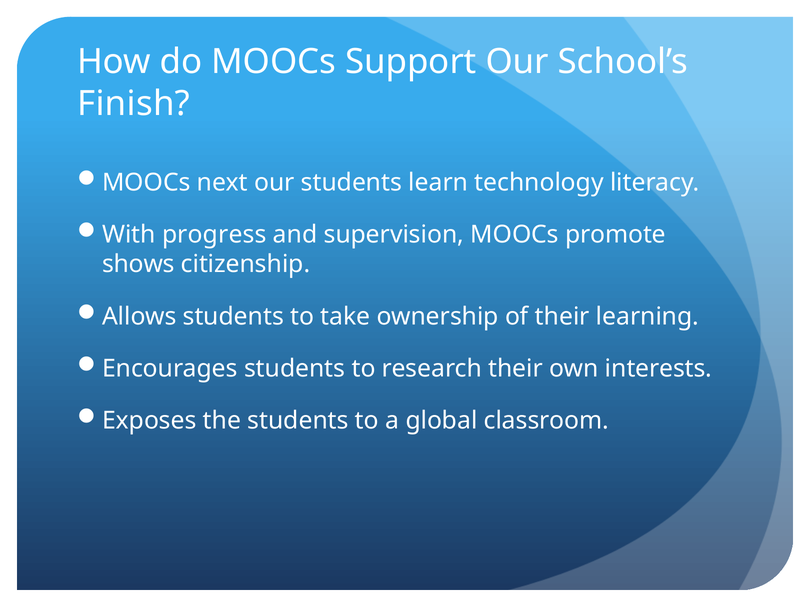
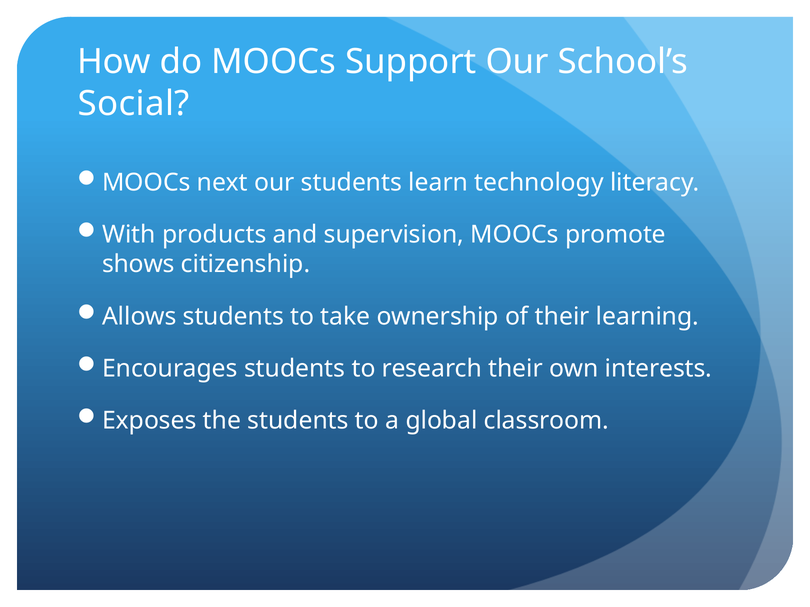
Finish: Finish -> Social
progress: progress -> products
